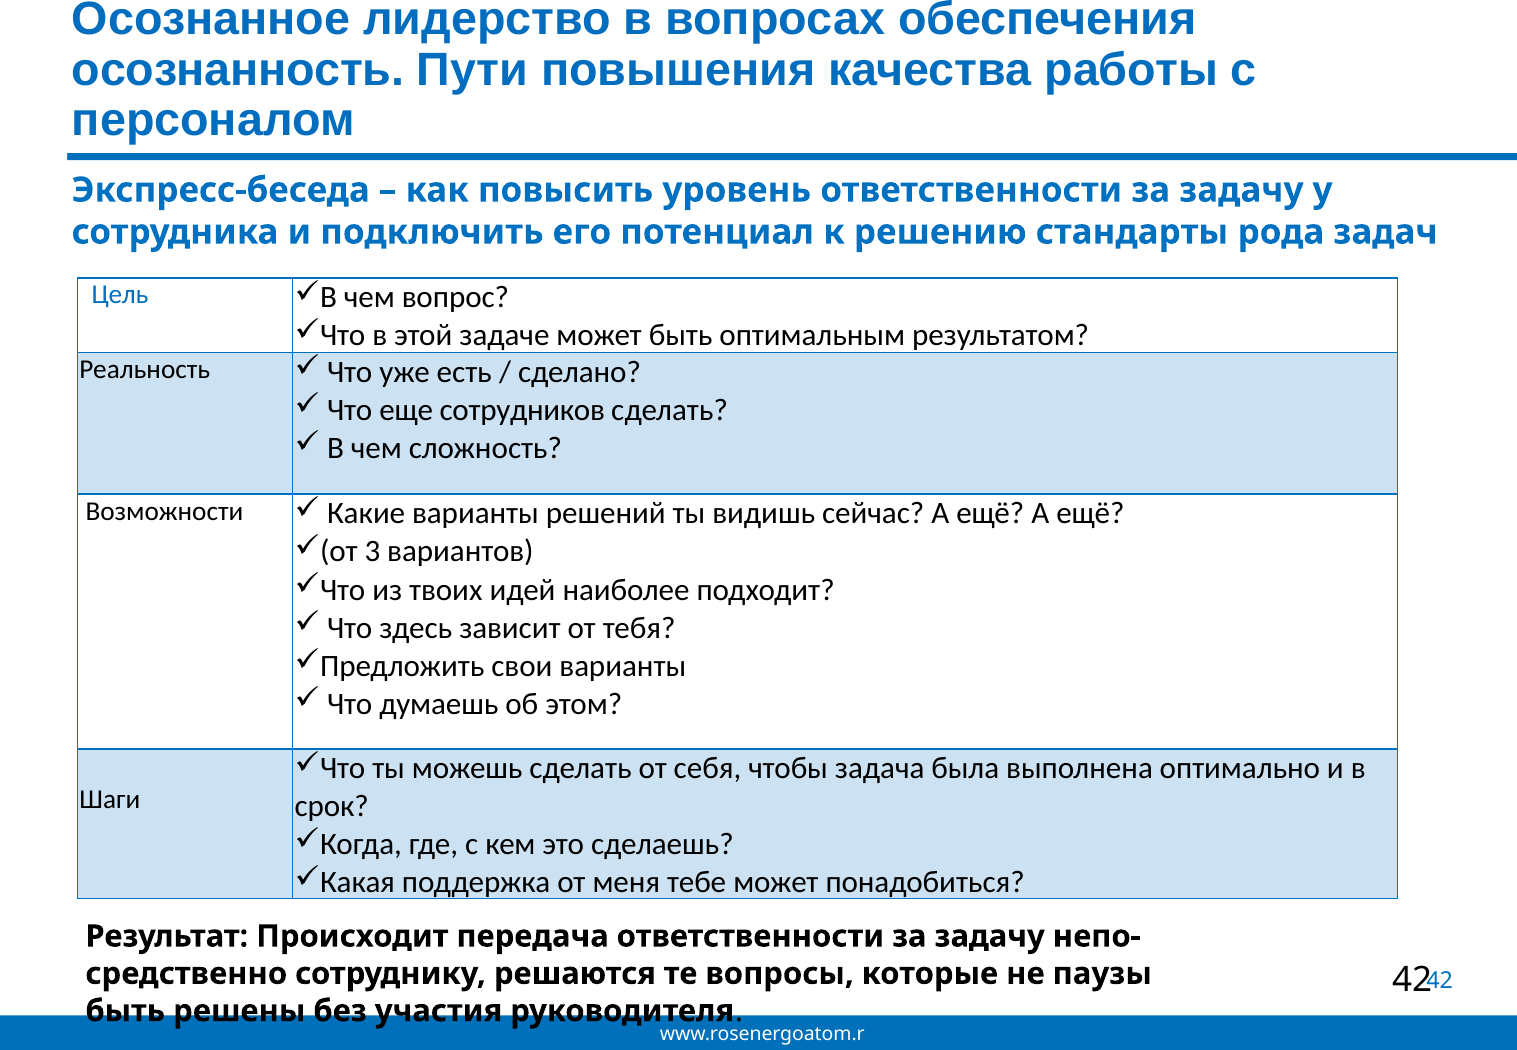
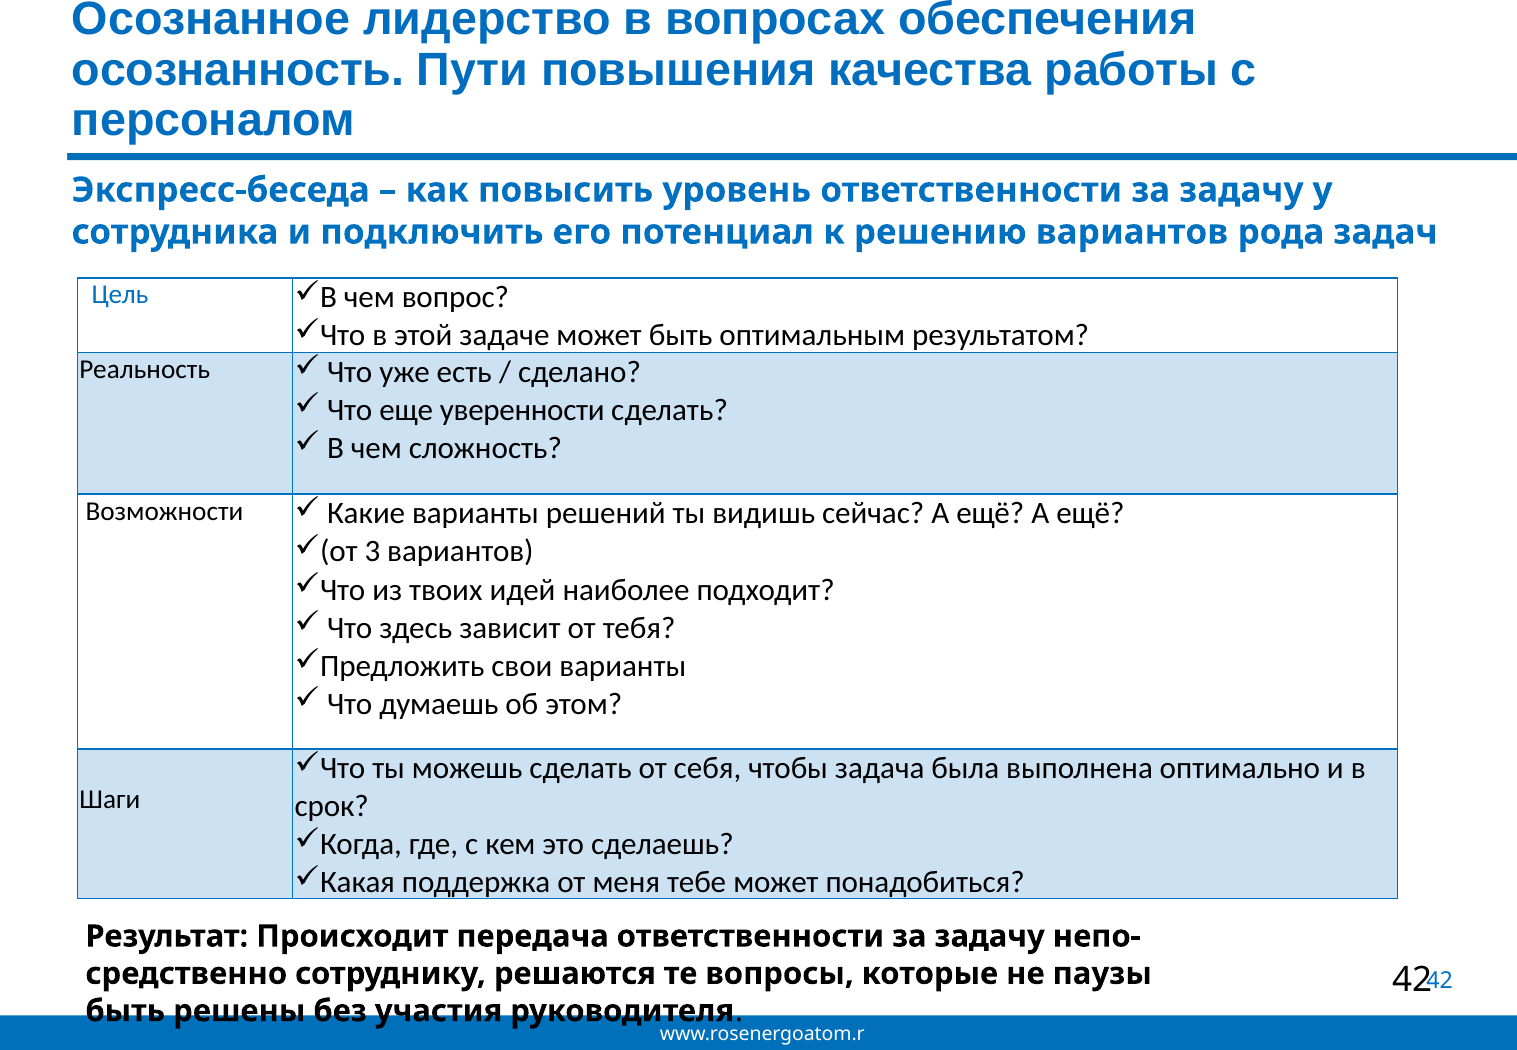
решению стандарты: стандарты -> вариантов
сотрудников: сотрудников -> уверенности
